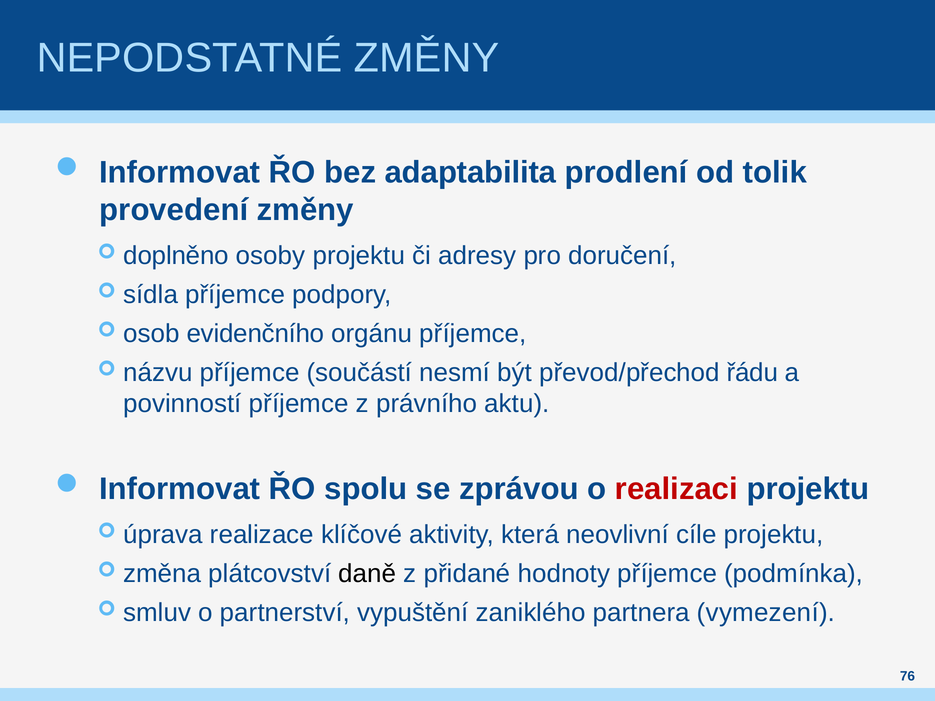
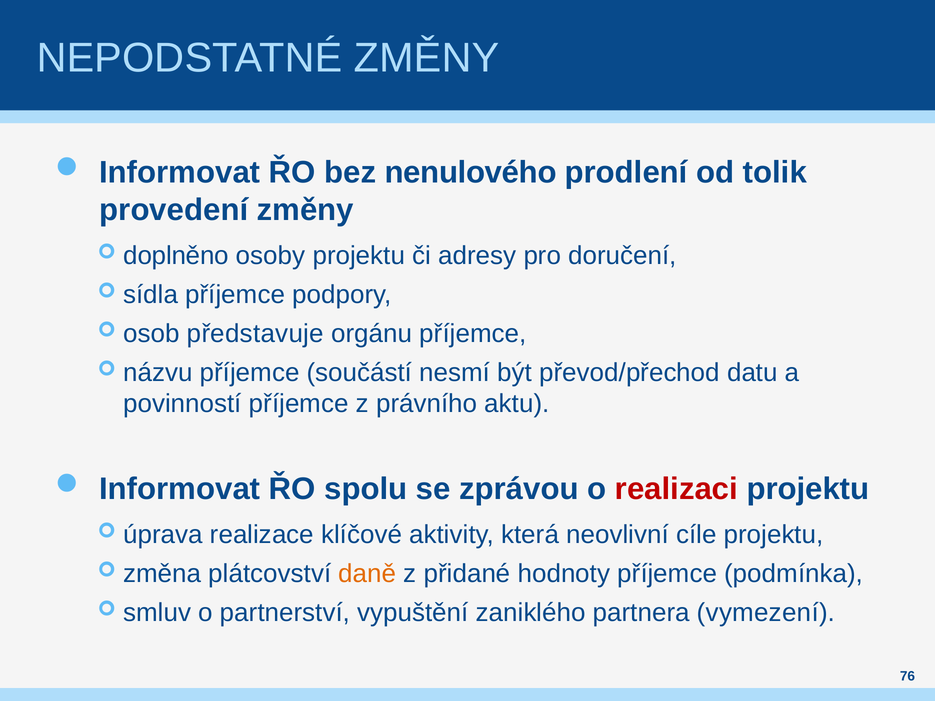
adaptabilita: adaptabilita -> nenulového
evidenčního: evidenčního -> představuje
řádu: řádu -> datu
daně colour: black -> orange
